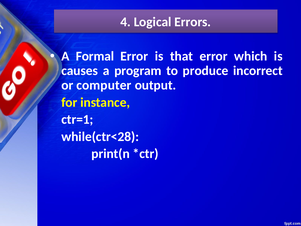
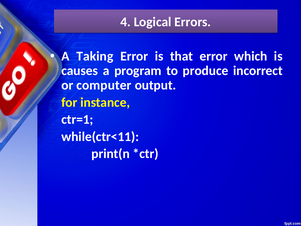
Formal: Formal -> Taking
while(ctr<28: while(ctr<28 -> while(ctr<11
